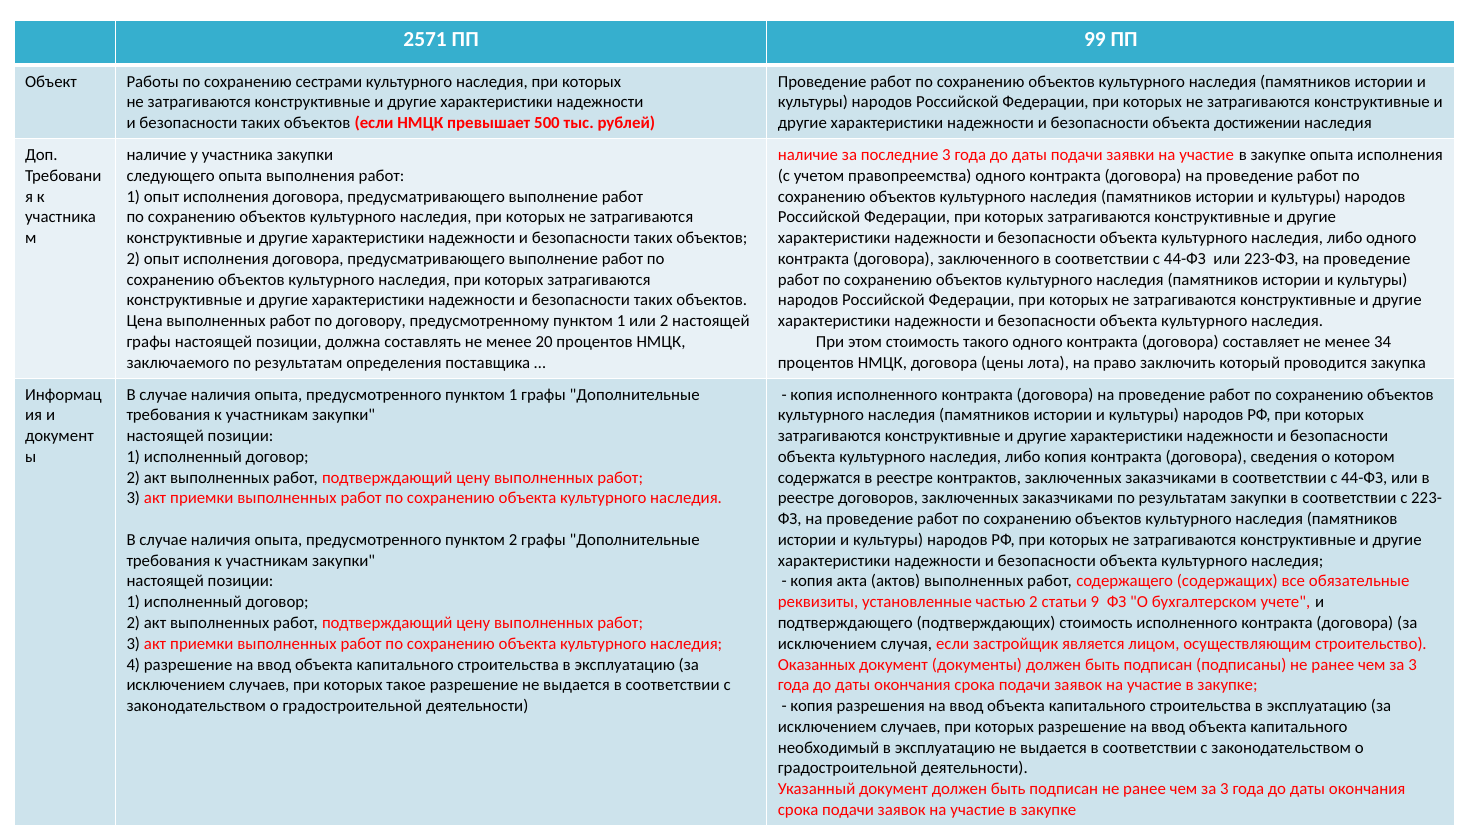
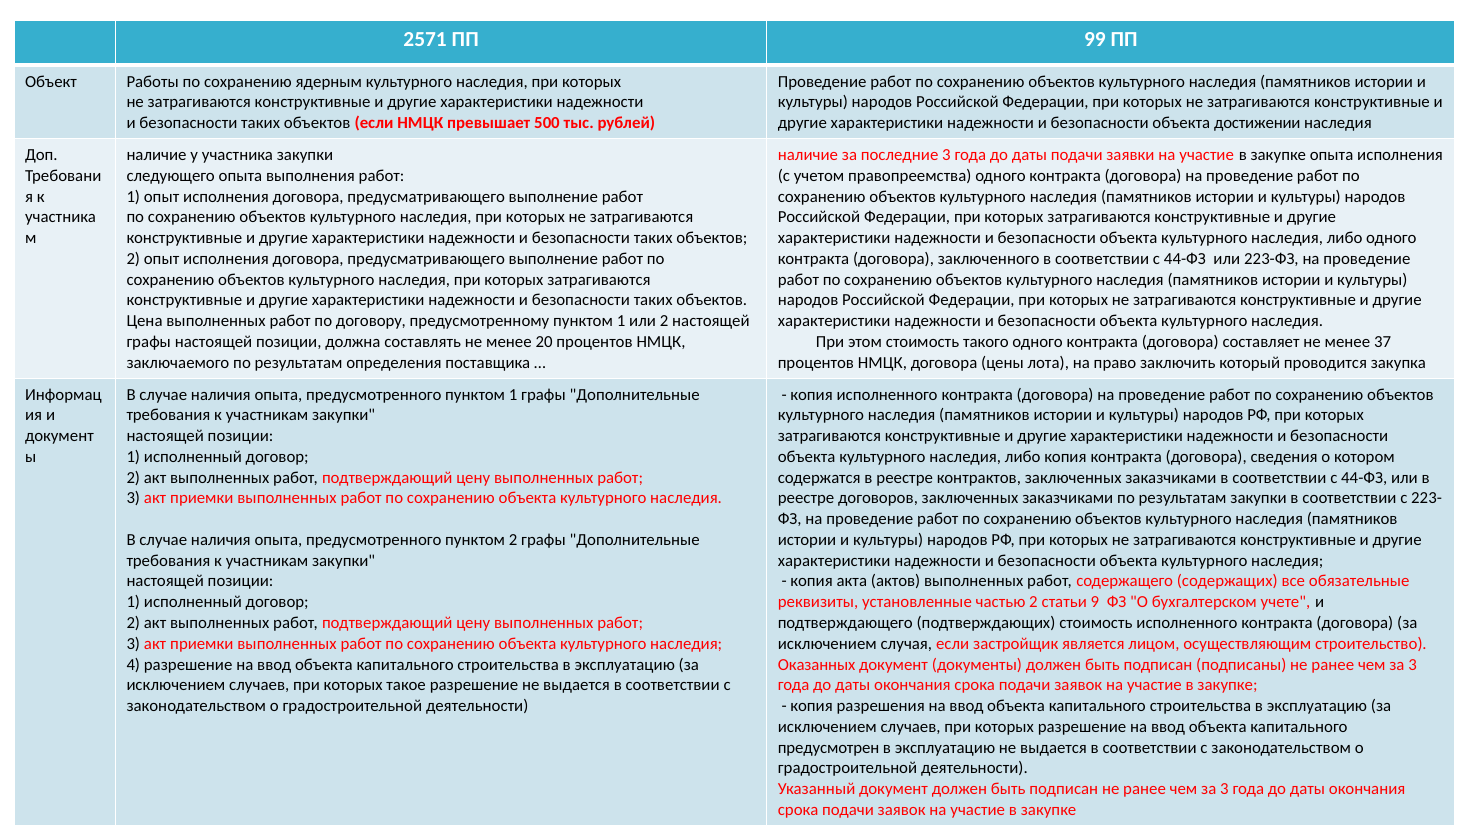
сестрами: сестрами -> ядерным
34: 34 -> 37
необходимый: необходимый -> предусмотрен
